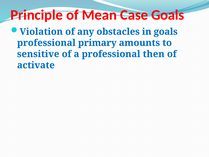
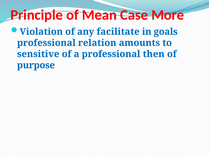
Case Goals: Goals -> More
obstacles: obstacles -> facilitate
primary: primary -> relation
activate: activate -> purpose
